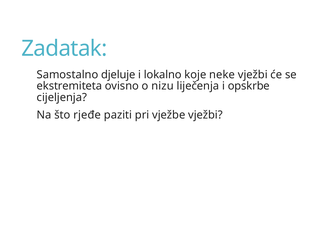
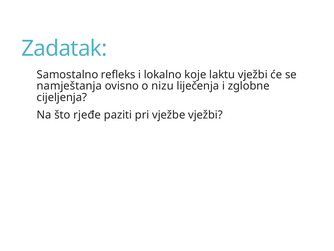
djeluje: djeluje -> refleks
neke: neke -> laktu
ekstremiteta: ekstremiteta -> namještanja
opskrbe: opskrbe -> zglobne
